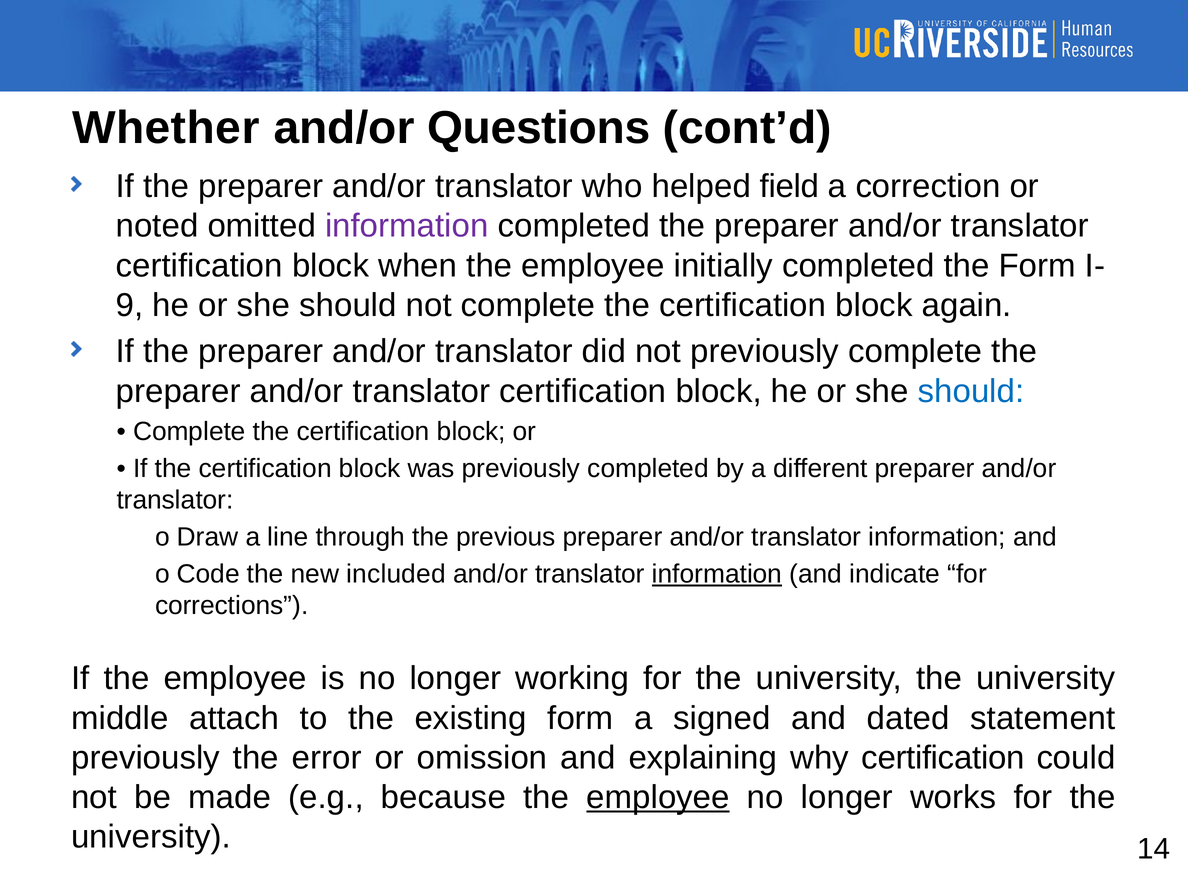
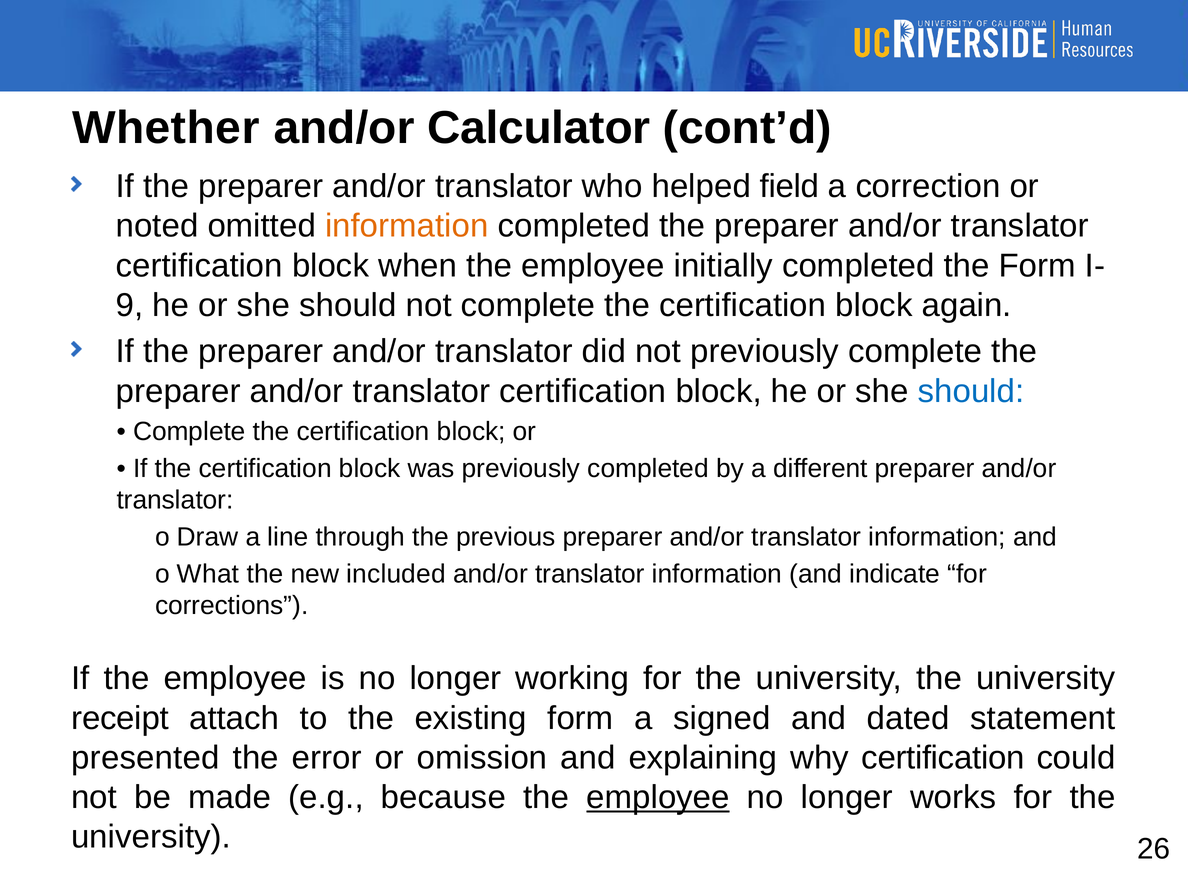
Questions: Questions -> Calculator
information at (407, 226) colour: purple -> orange
Code: Code -> What
information at (717, 574) underline: present -> none
middle: middle -> receipt
previously at (146, 758): previously -> presented
14: 14 -> 26
